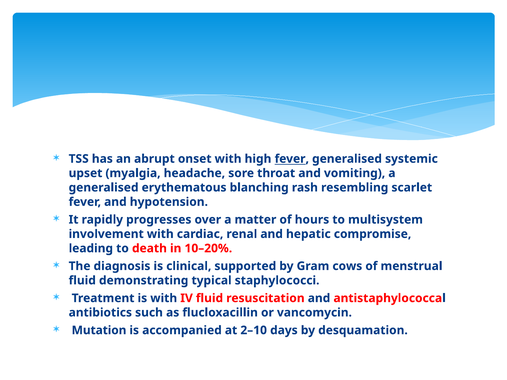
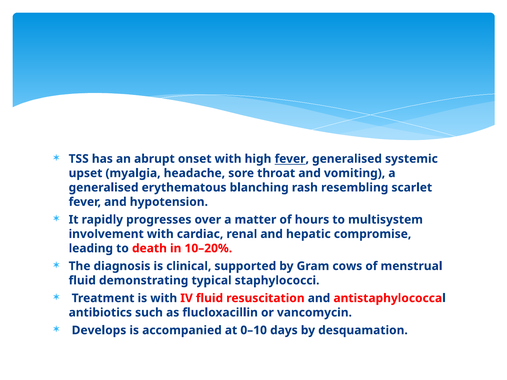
Mutation: Mutation -> Develops
2–10: 2–10 -> 0–10
